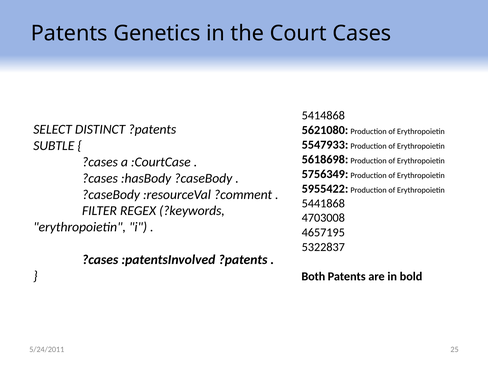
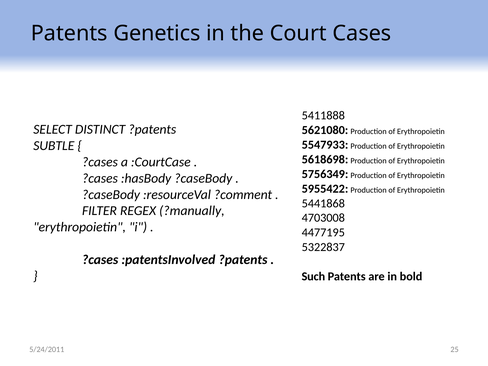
5414868: 5414868 -> 5411888
?keywords: ?keywords -> ?manually
4657195: 4657195 -> 4477195
Both: Both -> Such
